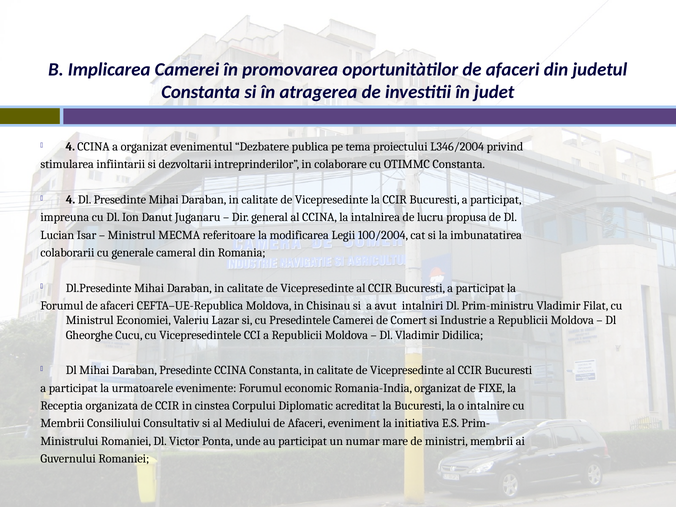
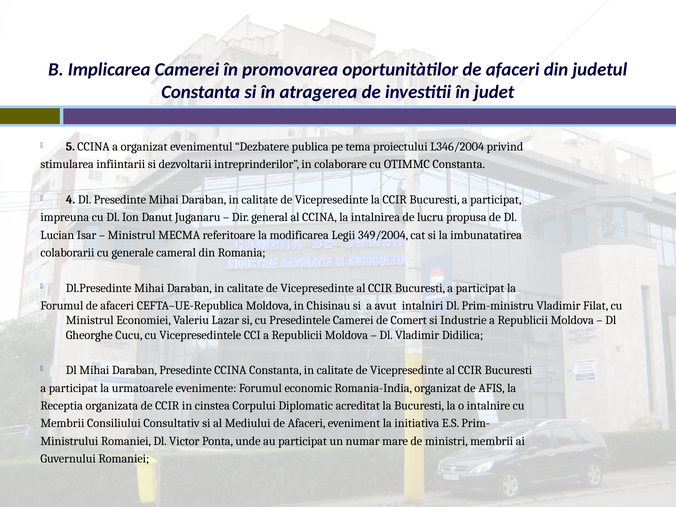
4 at (70, 147): 4 -> 5
100/2004: 100/2004 -> 349/2004
FIXE: FIXE -> AFIS
